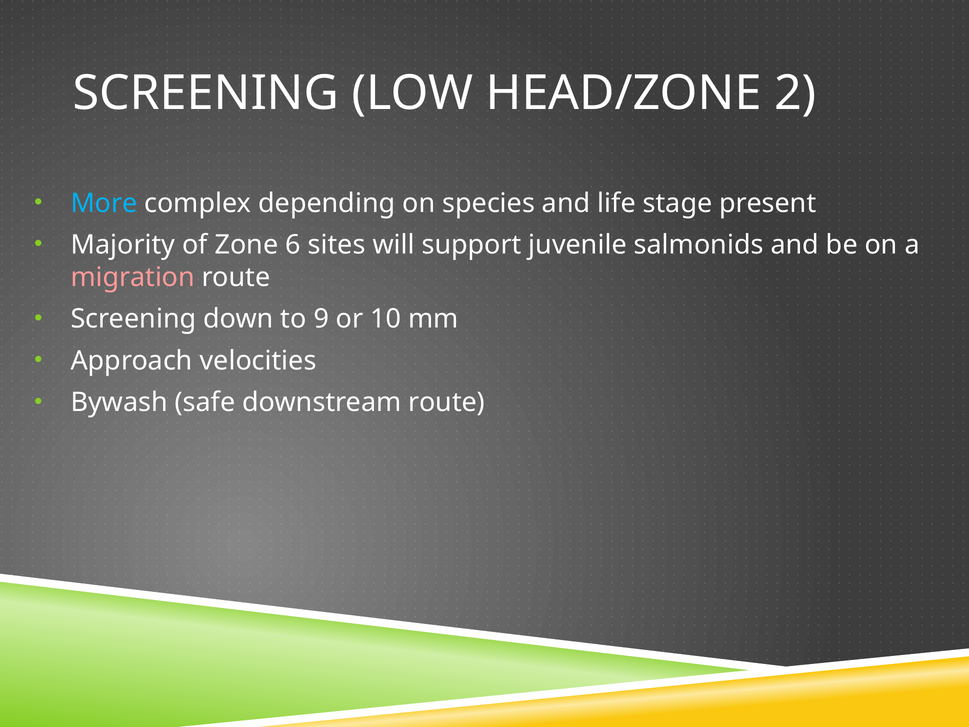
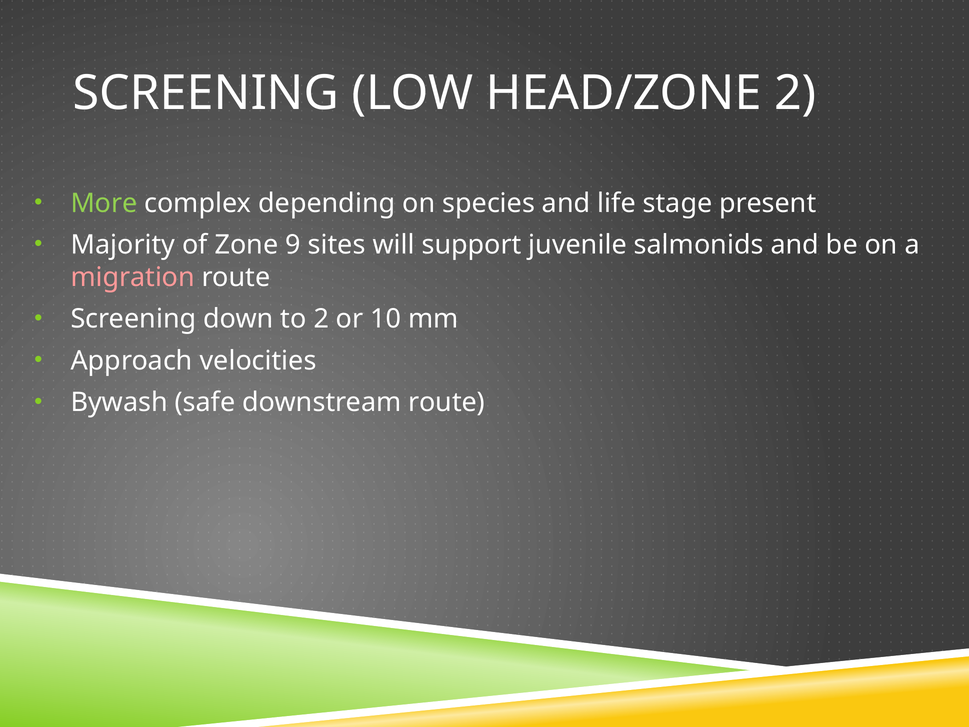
More colour: light blue -> light green
6: 6 -> 9
to 9: 9 -> 2
